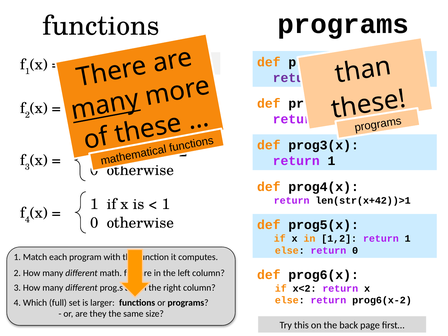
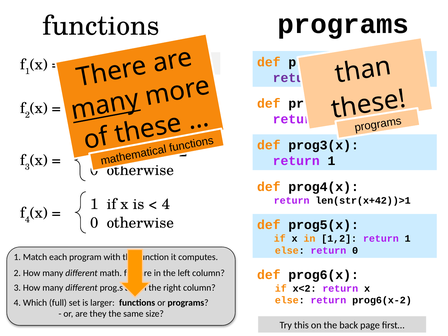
1 at (166, 204): 1 -> 4
